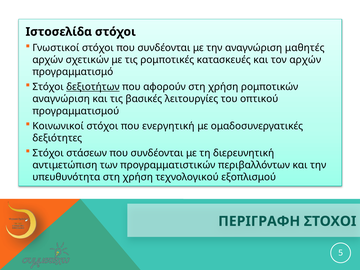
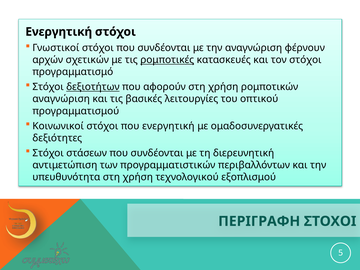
Ιστοσελίδα at (59, 32): Ιστοσελίδα -> Ενεργητική
μαθητές: μαθητές -> φέρνουν
ρομποτικές underline: none -> present
τον αρχών: αρχών -> στόχοι
